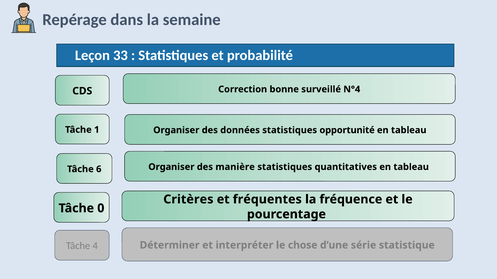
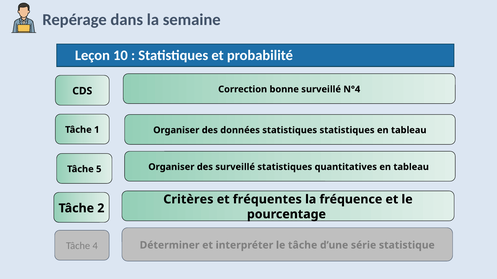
33: 33 -> 10
statistiques opportunité: opportunité -> statistiques
des manière: manière -> surveillé
6: 6 -> 5
0: 0 -> 2
le chose: chose -> tâche
